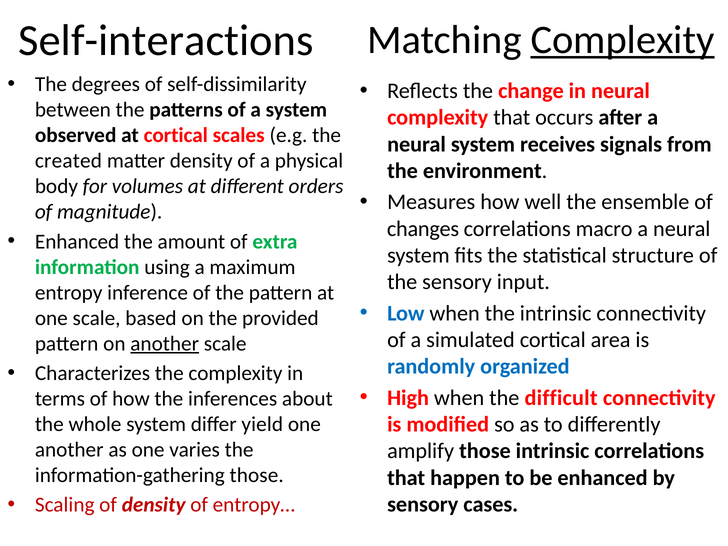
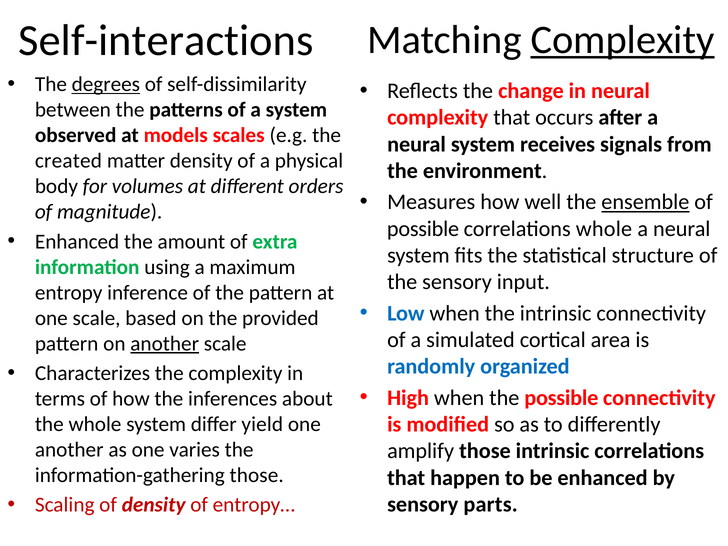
degrees underline: none -> present
at cortical: cortical -> models
ensemble underline: none -> present
changes at (423, 229): changes -> possible
correlations macro: macro -> whole
the difficult: difficult -> possible
cases: cases -> parts
